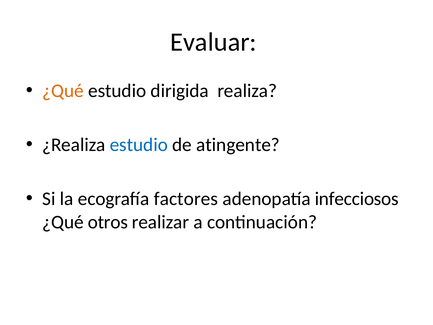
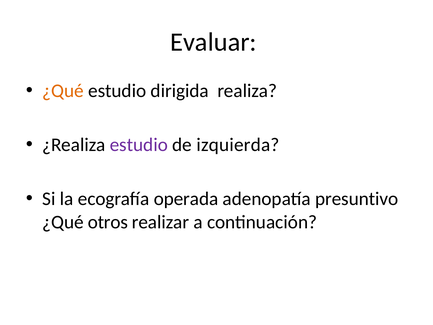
estudio at (139, 145) colour: blue -> purple
atingente: atingente -> izquierda
factores: factores -> operada
infecciosos: infecciosos -> presuntivo
